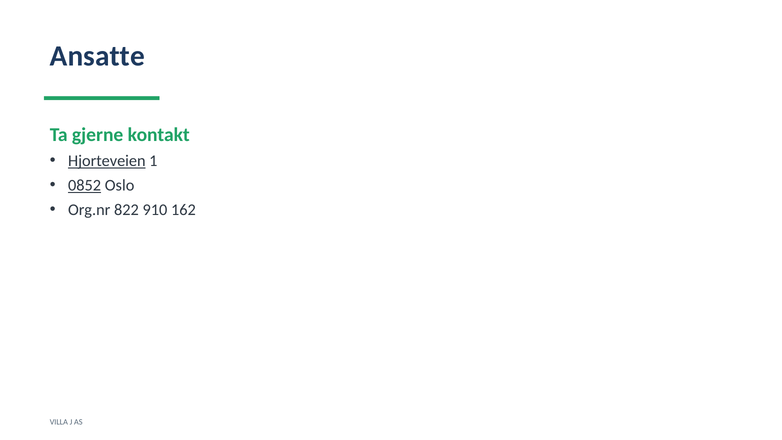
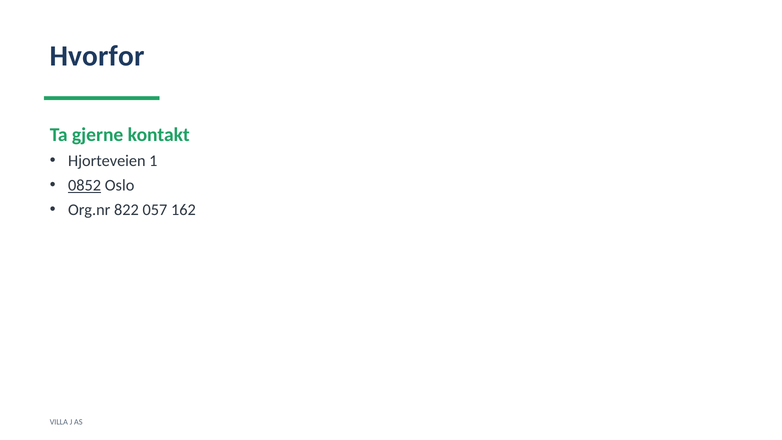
Ansatte: Ansatte -> Hvorfor
Hjorteveien underline: present -> none
910: 910 -> 057
